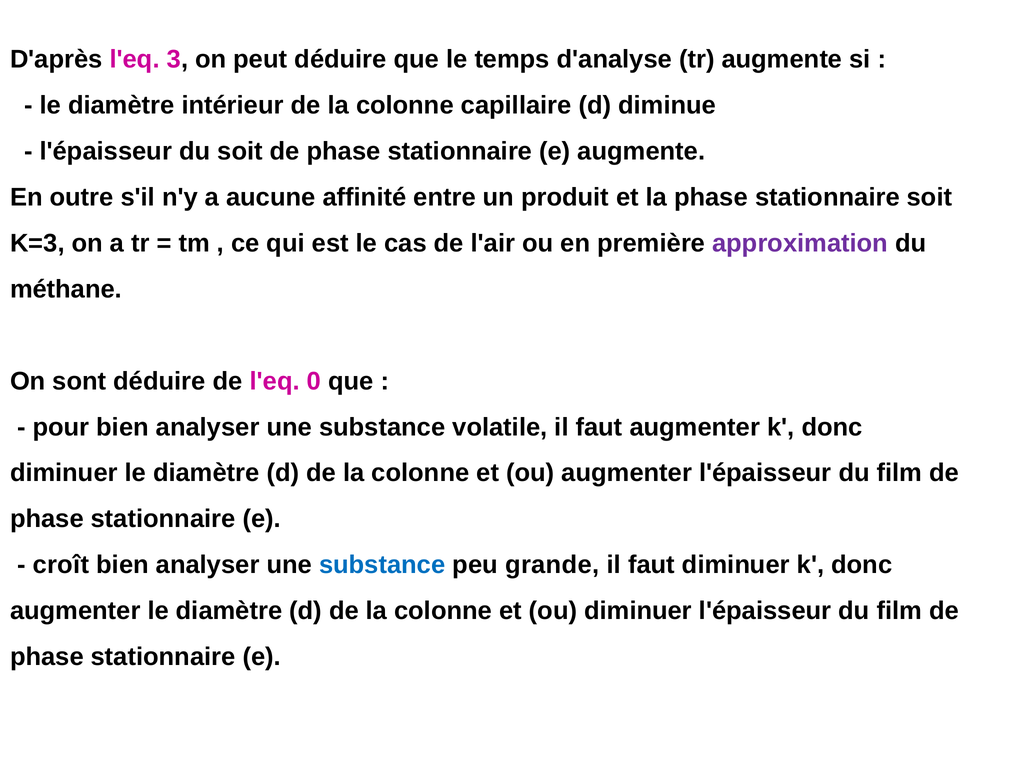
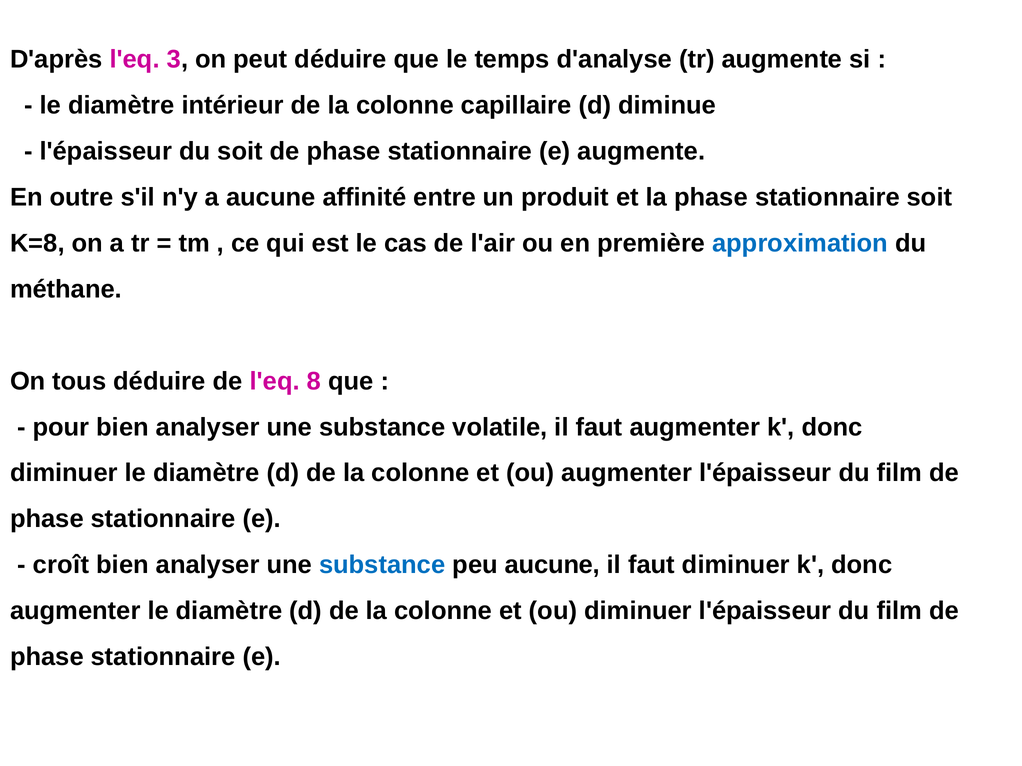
K=3: K=3 -> K=8
approximation colour: purple -> blue
sont: sont -> tous
0: 0 -> 8
peu grande: grande -> aucune
